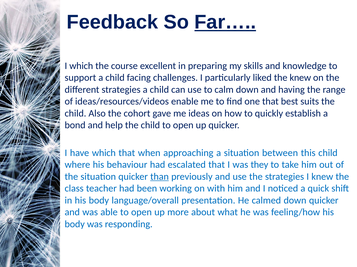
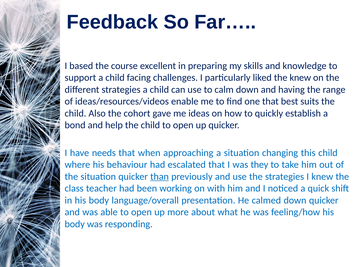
Far… underline: present -> none
I which: which -> based
have which: which -> needs
between: between -> changing
